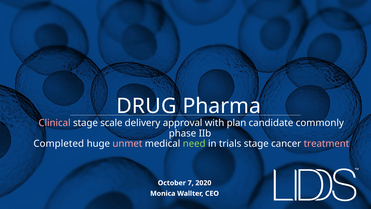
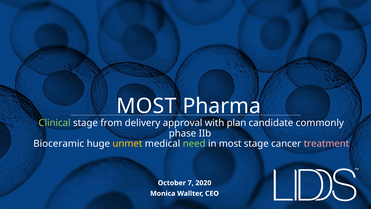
DRUG at (146, 106): DRUG -> MOST
Clinical colour: pink -> light green
scale: scale -> from
Completed: Completed -> Bioceramic
unmet colour: pink -> yellow
in trials: trials -> most
